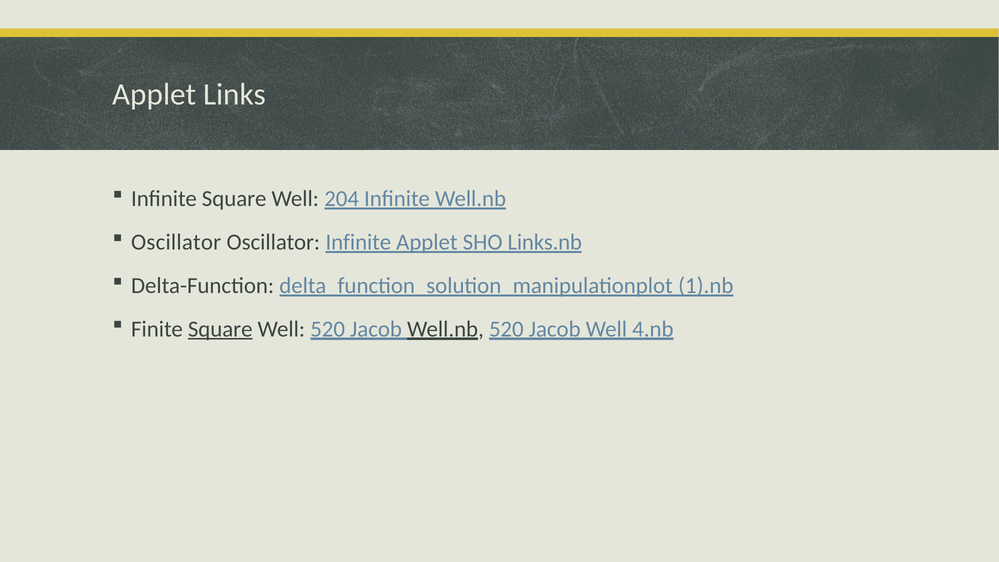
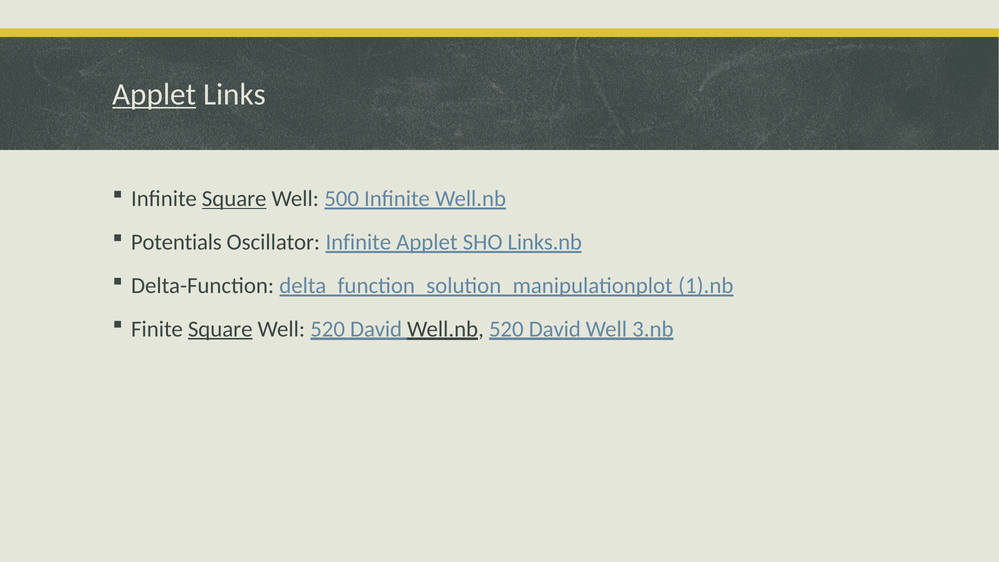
Applet at (154, 94) underline: none -> present
Square at (234, 199) underline: none -> present
204: 204 -> 500
Oscillator at (176, 242): Oscillator -> Potentials
Well 520 Jacob: Jacob -> David
Well.nb 520 Jacob: Jacob -> David
4.nb: 4.nb -> 3.nb
